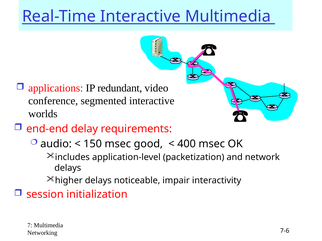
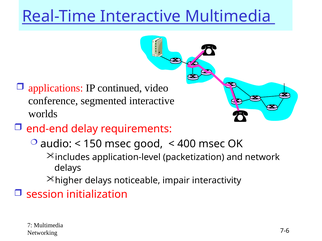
redundant: redundant -> continued
